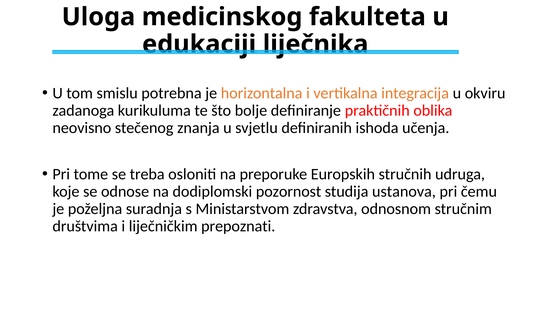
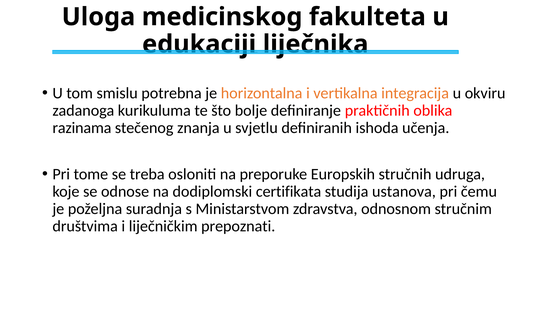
neovisno: neovisno -> razinama
pozornost: pozornost -> certifikata
